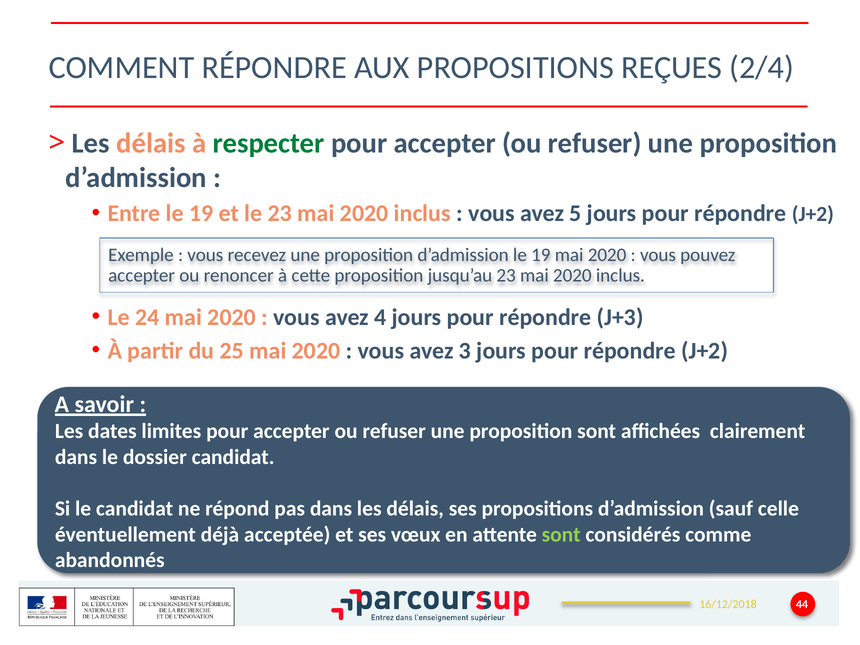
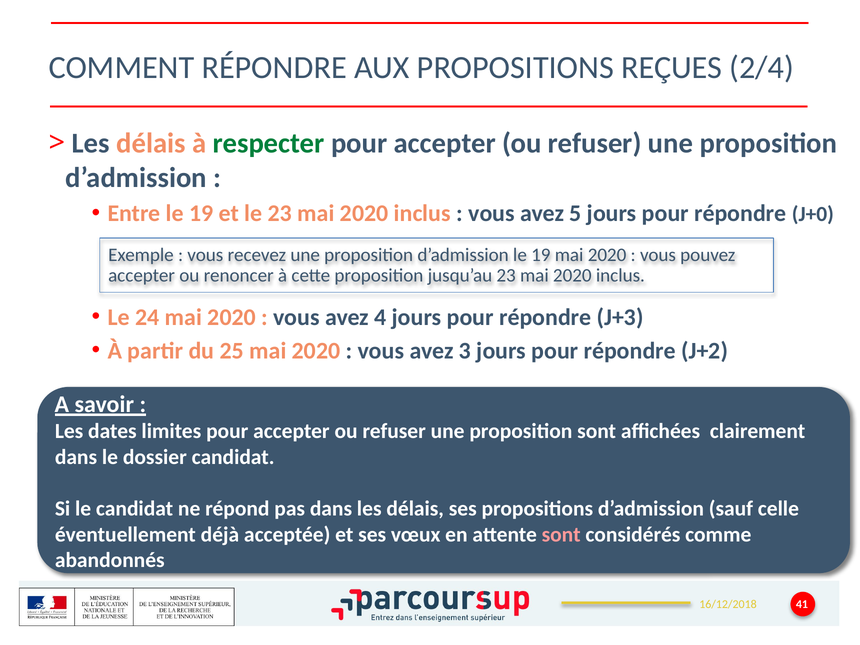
J+2 at (813, 214): J+2 -> J+0
sont at (561, 535) colour: light green -> pink
44: 44 -> 41
